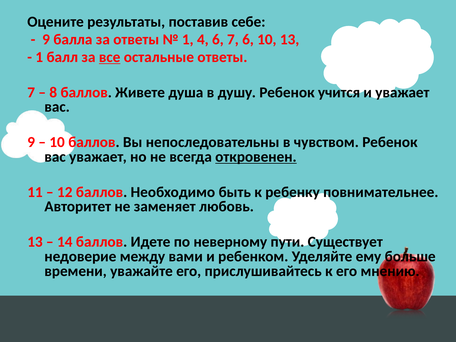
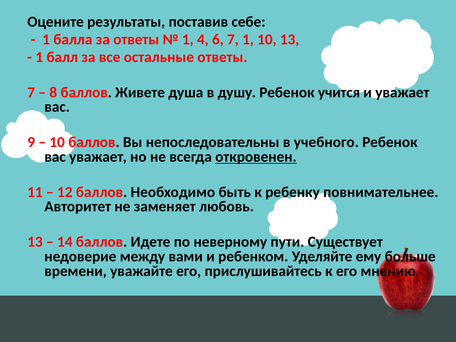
9 at (46, 40): 9 -> 1
7 6: 6 -> 1
все underline: present -> none
чувством: чувством -> учебного
